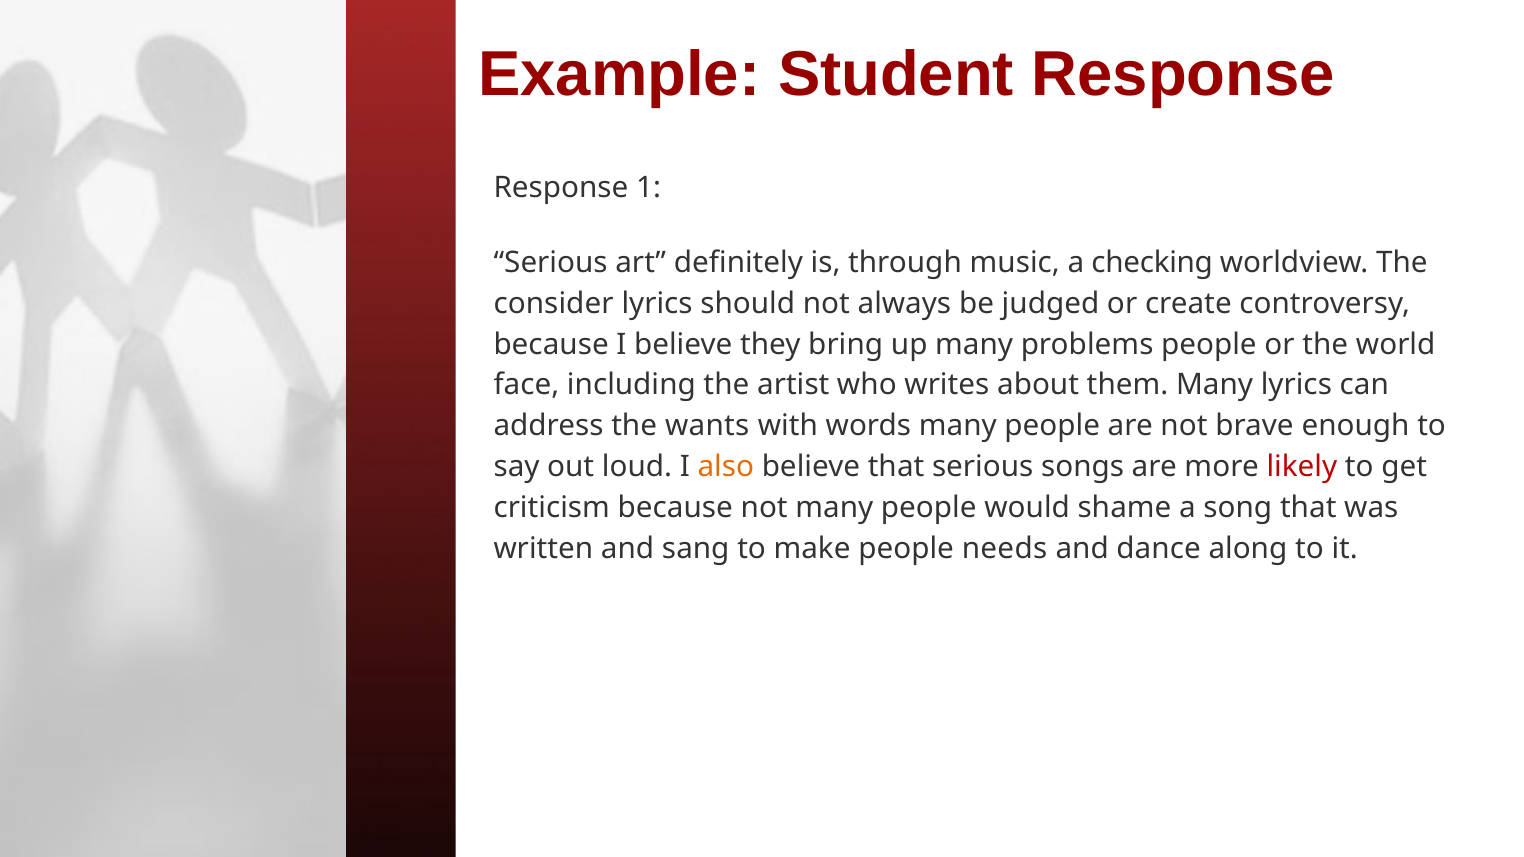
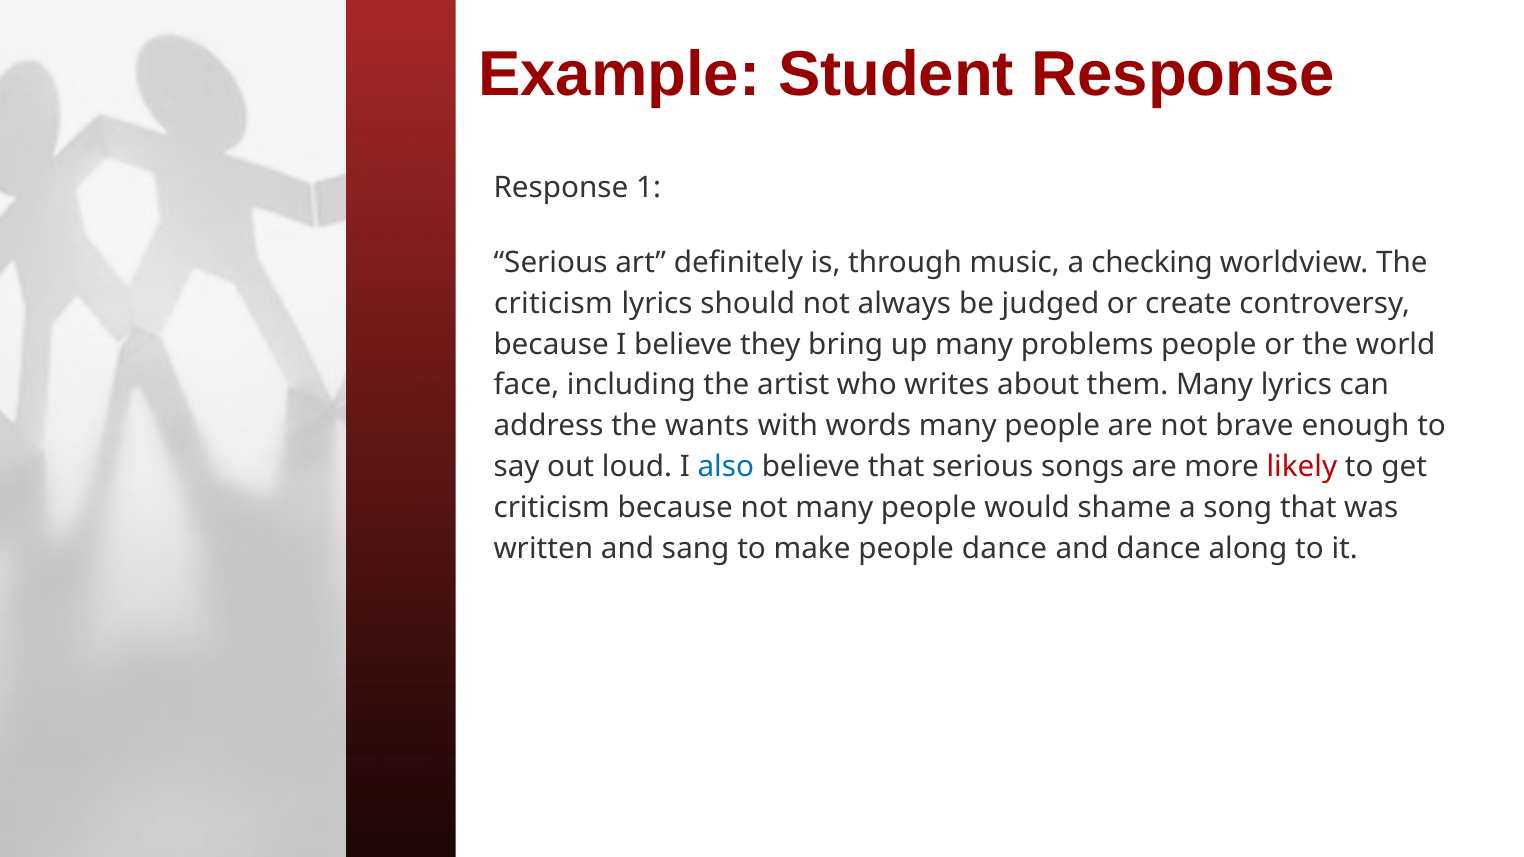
consider at (554, 304): consider -> criticism
also colour: orange -> blue
people needs: needs -> dance
